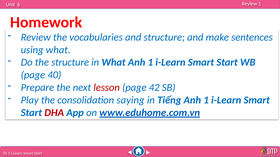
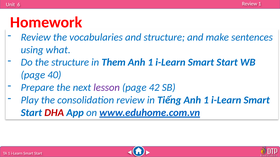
in What: What -> Them
lesson colour: red -> purple
consolidation saying: saying -> review
